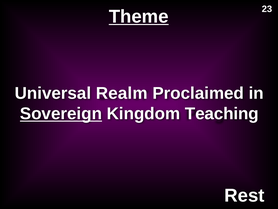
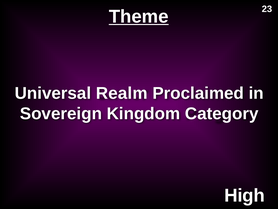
Sovereign underline: present -> none
Teaching: Teaching -> Category
Rest: Rest -> High
